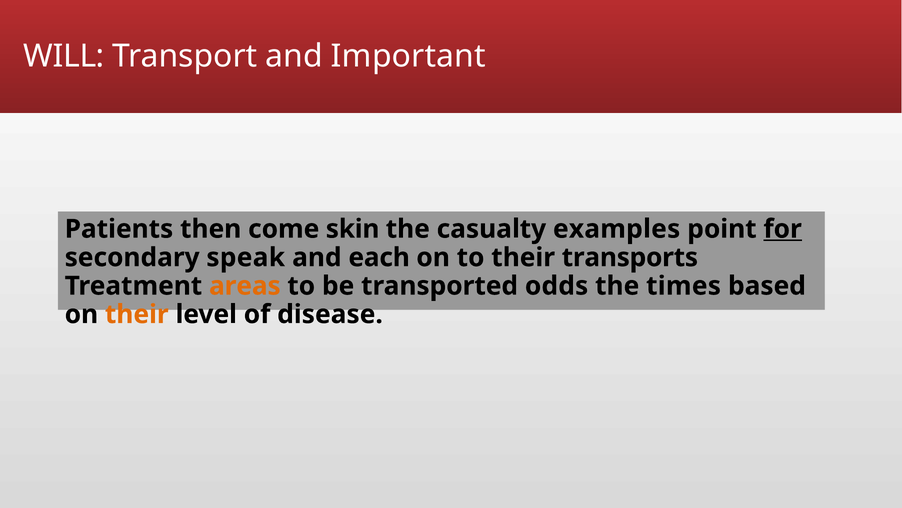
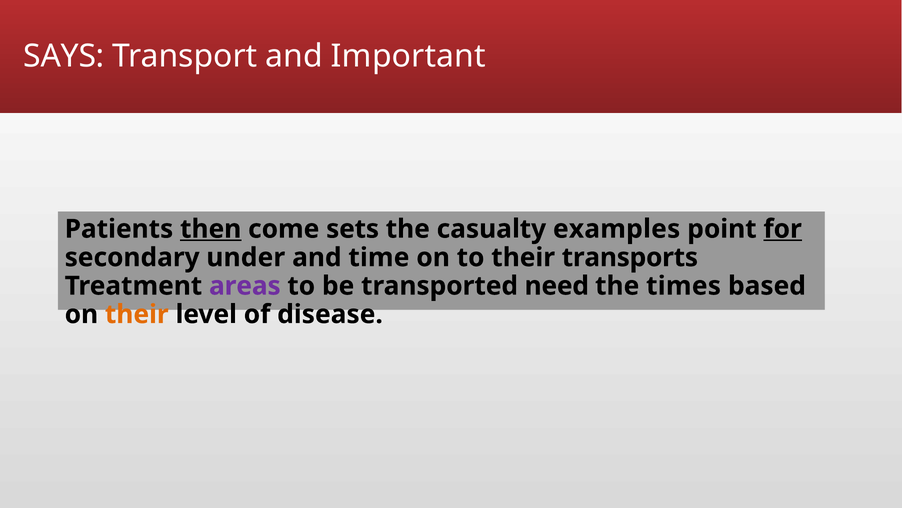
WILL: WILL -> SAYS
then underline: none -> present
skin: skin -> sets
speak: speak -> under
each: each -> time
areas colour: orange -> purple
odds: odds -> need
